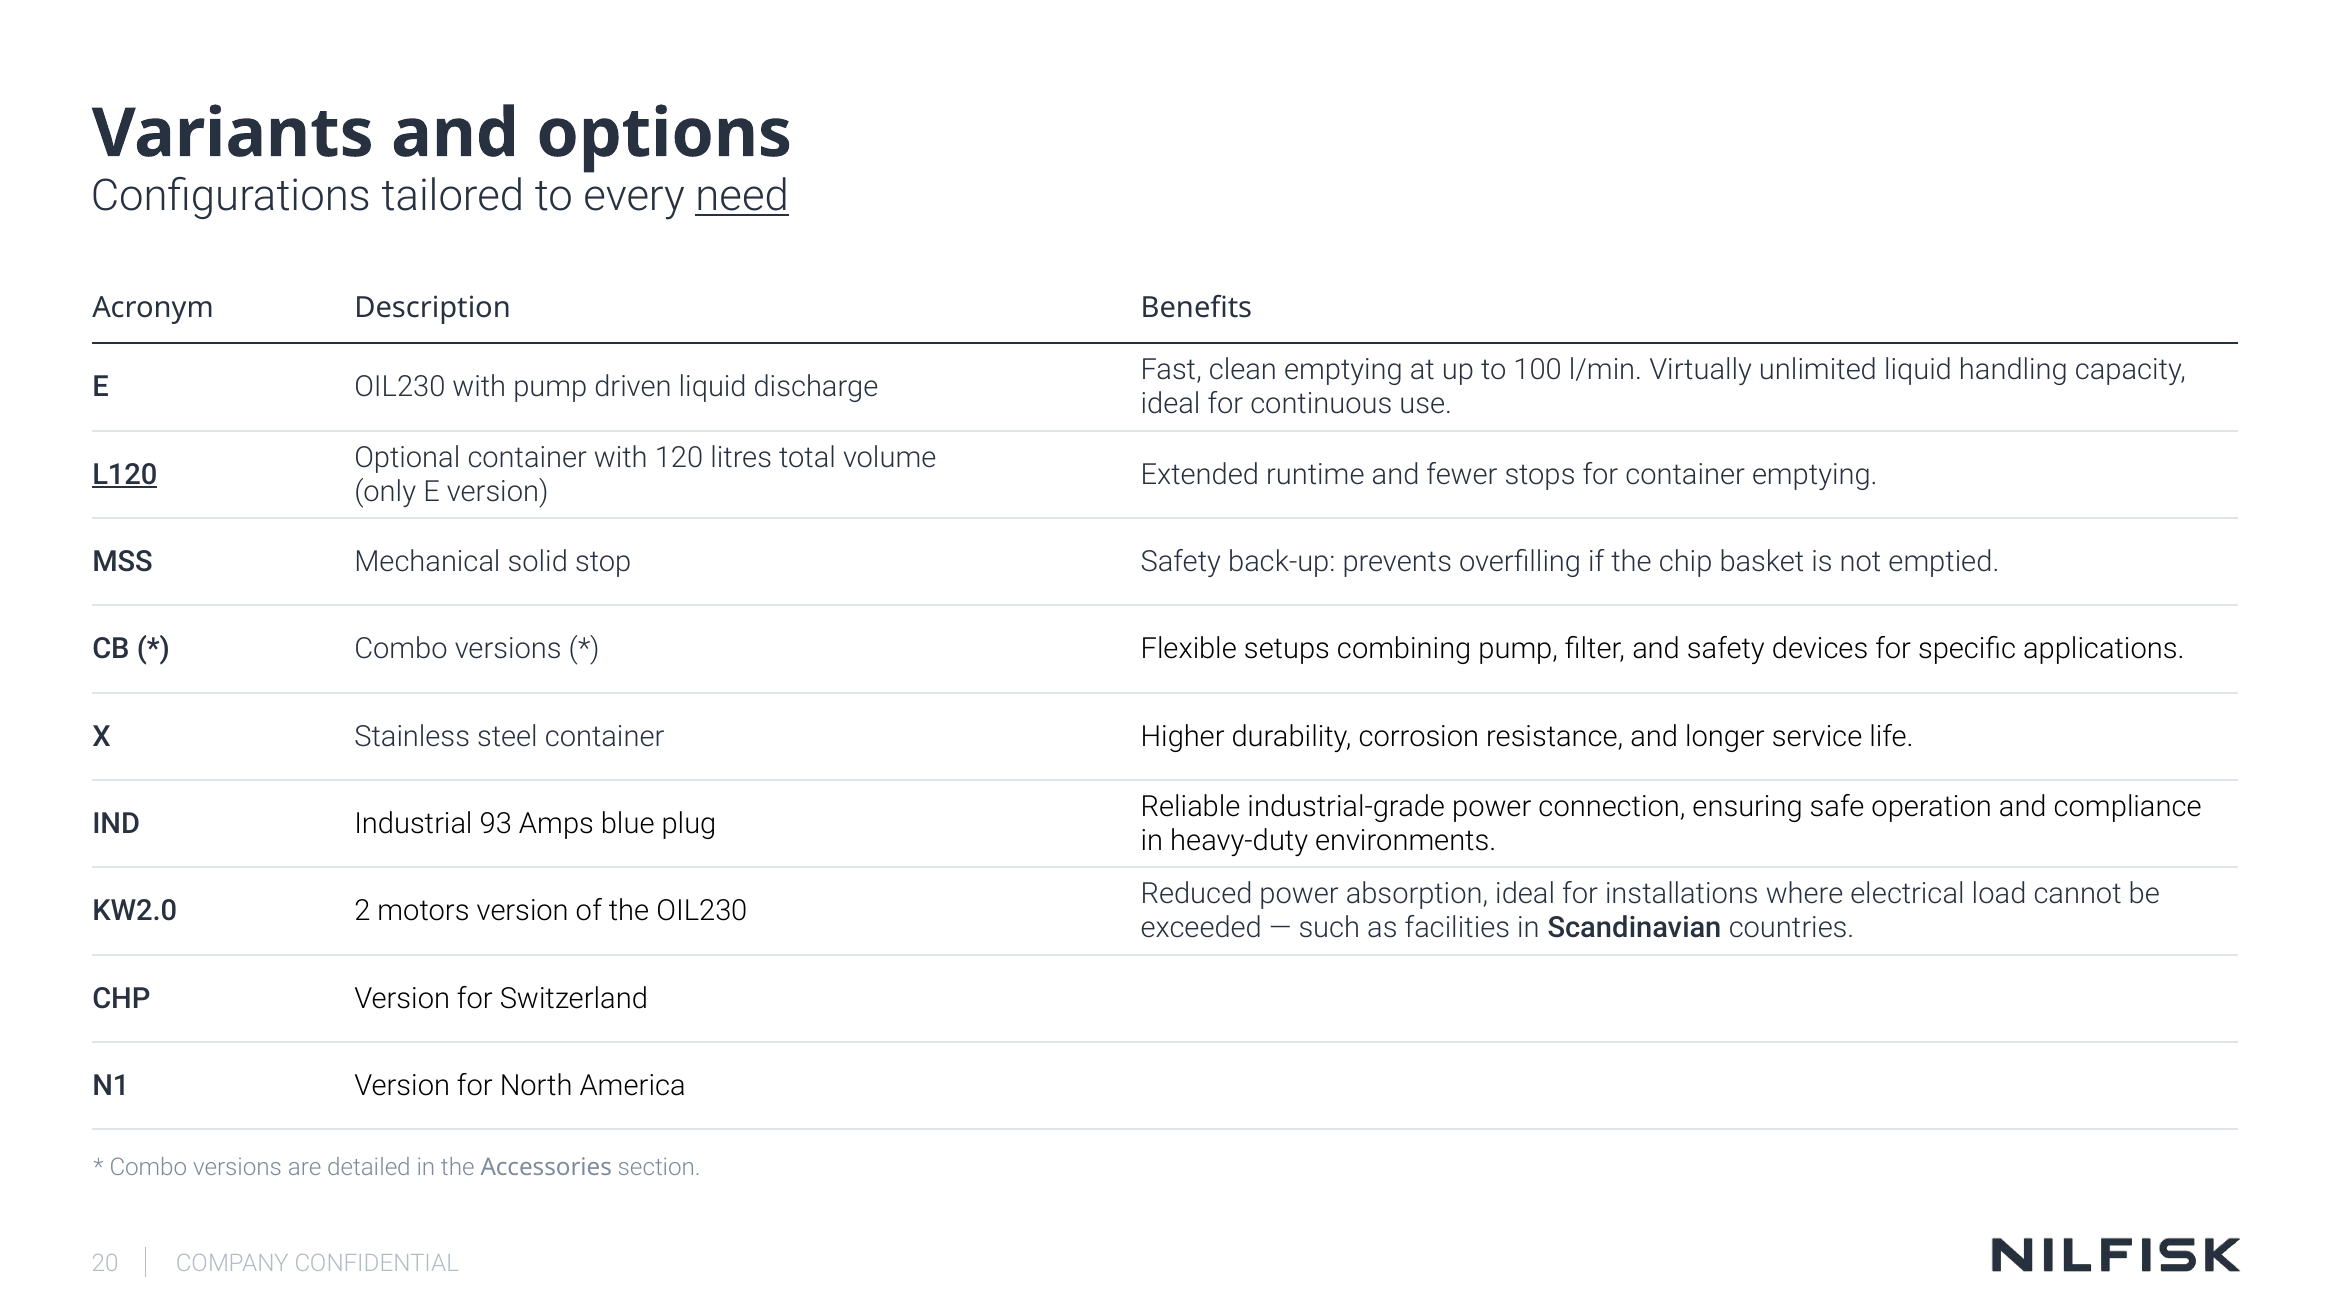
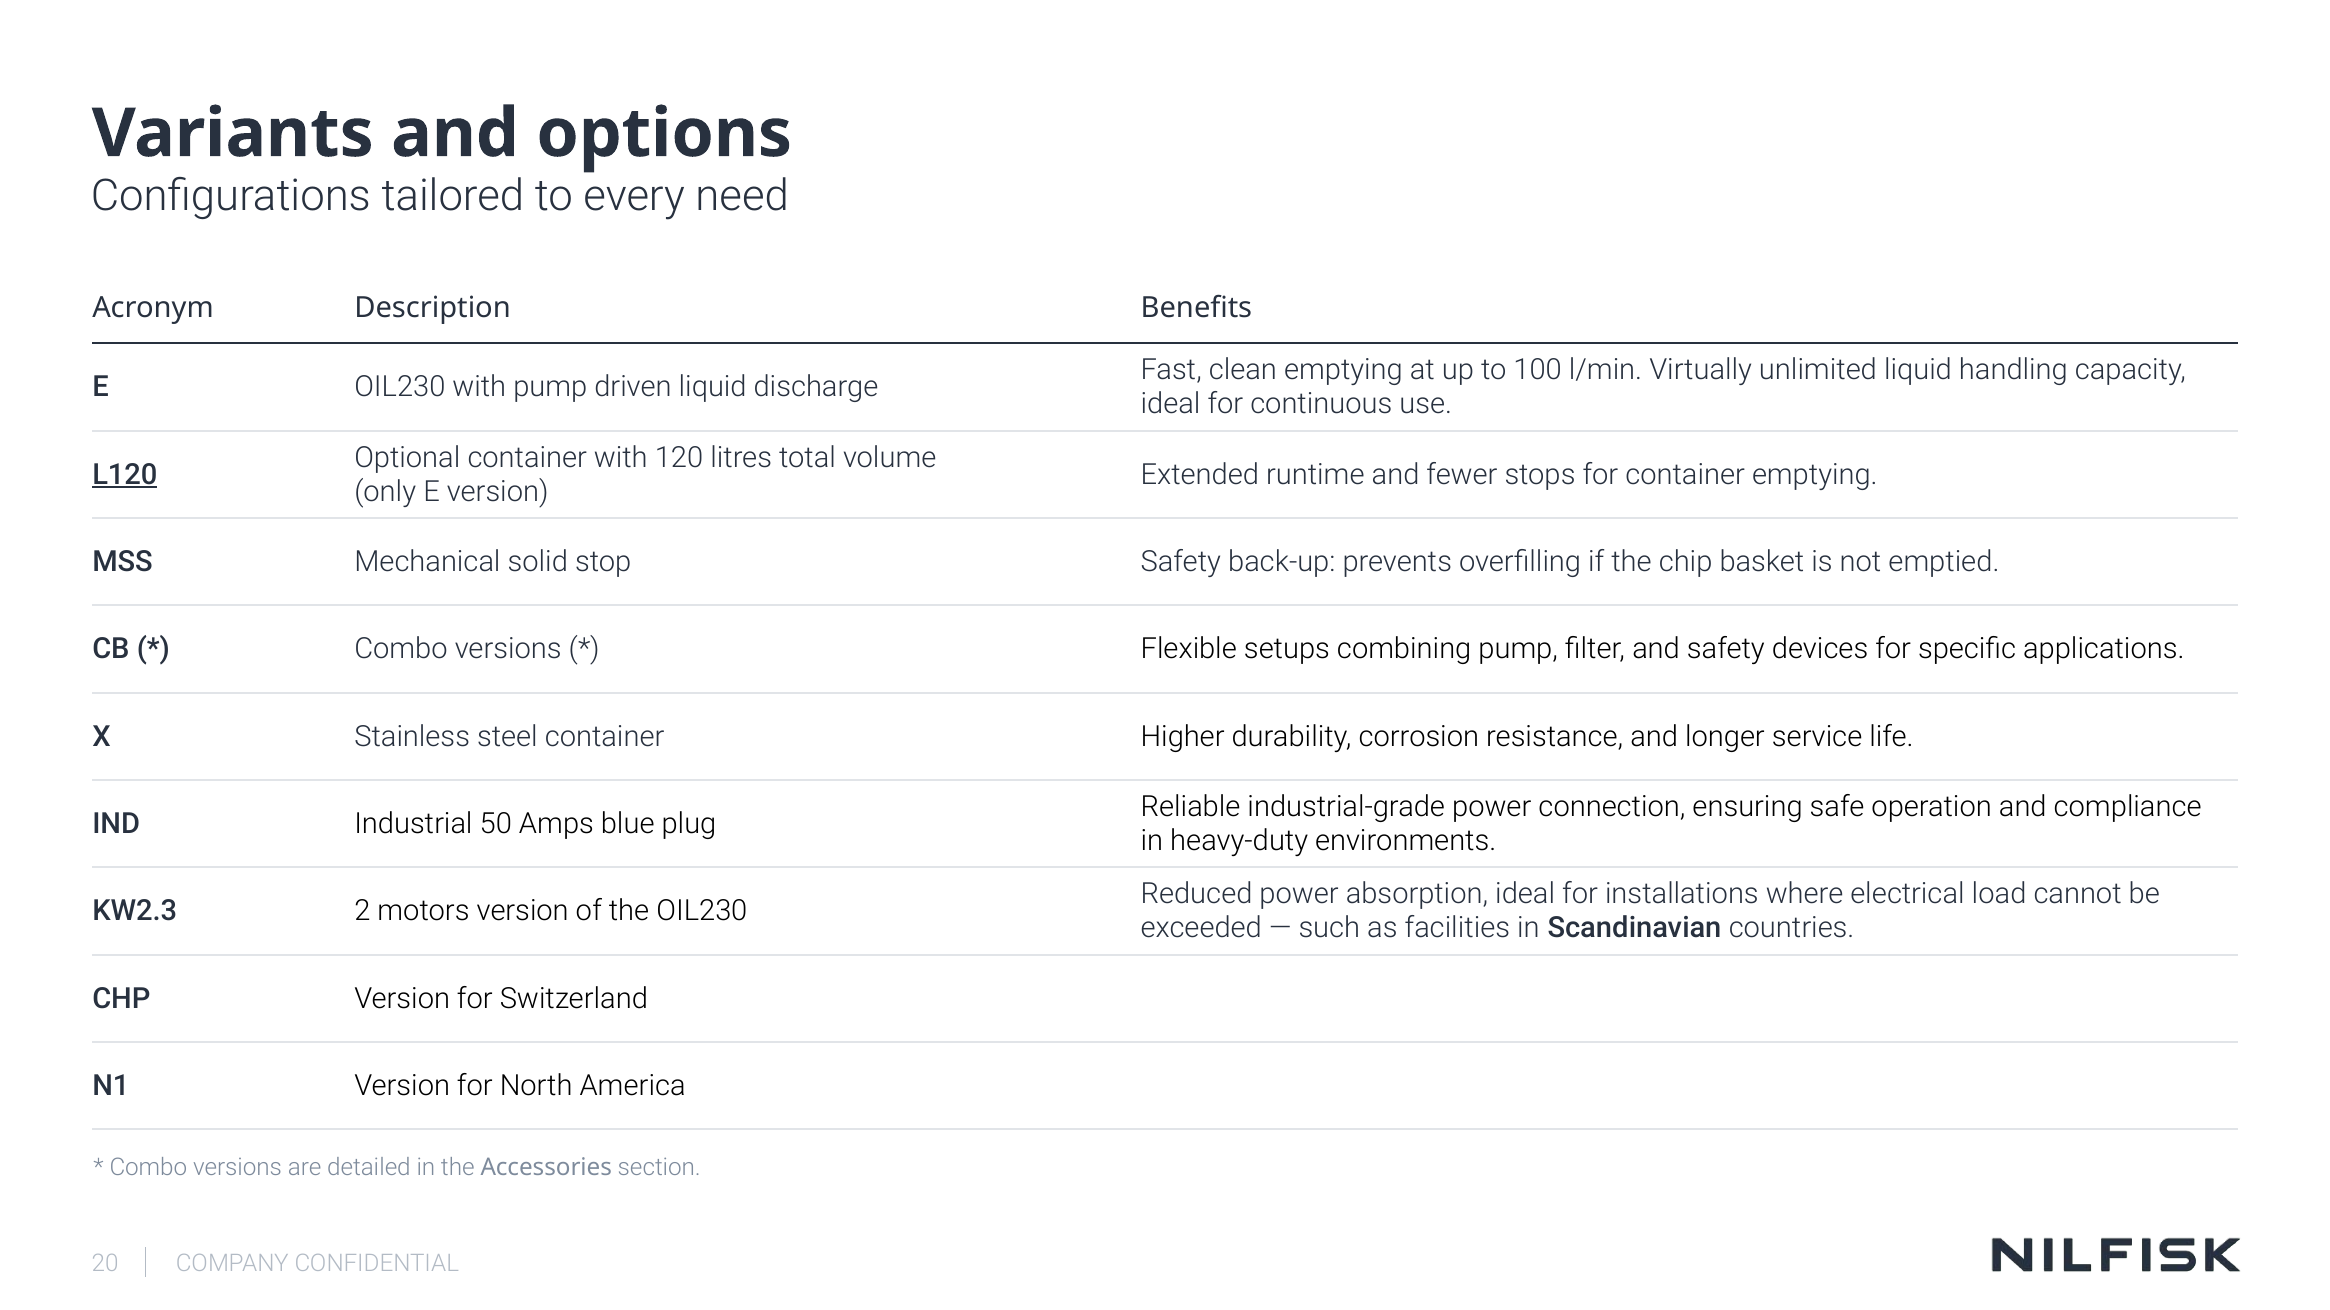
need underline: present -> none
93: 93 -> 50
KW2.0: KW2.0 -> KW2.3
